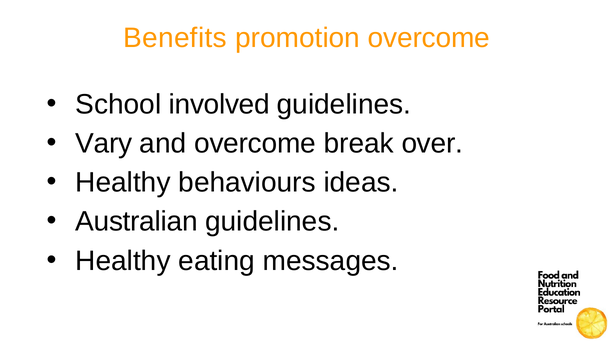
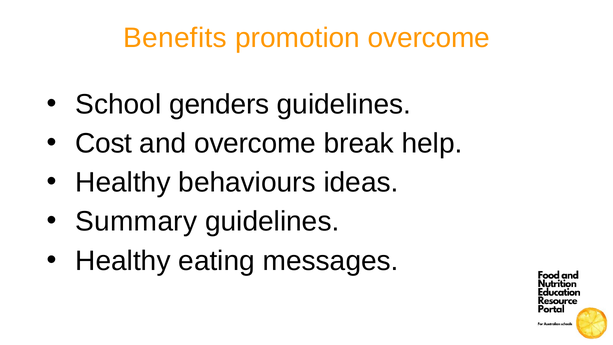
involved: involved -> genders
Vary: Vary -> Cost
over: over -> help
Australian: Australian -> Summary
